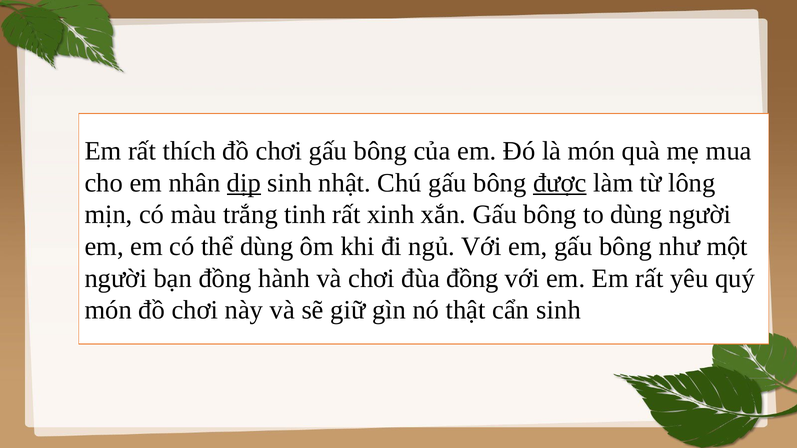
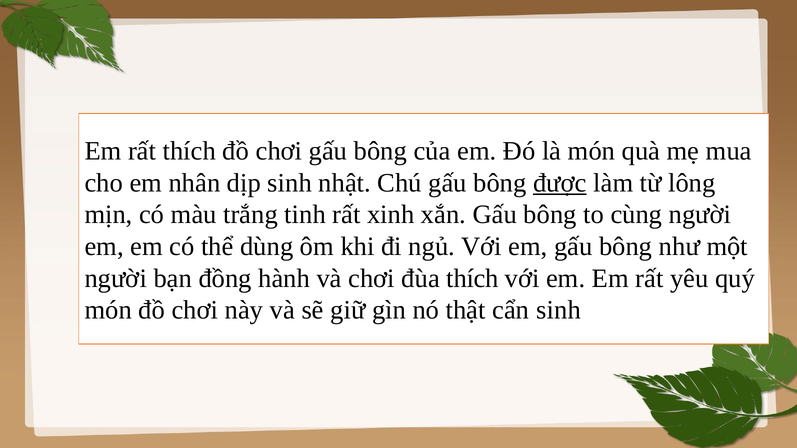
dịp underline: present -> none
to dùng: dùng -> cùng
đùa đồng: đồng -> thích
